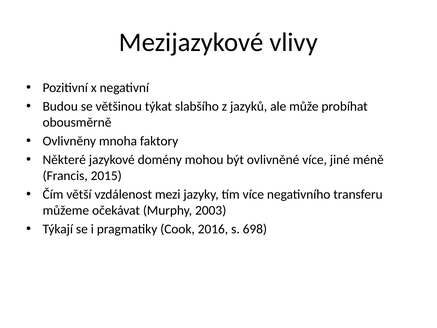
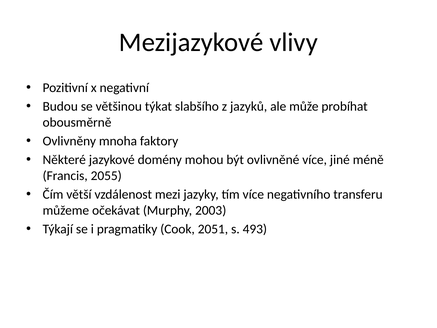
2015: 2015 -> 2055
2016: 2016 -> 2051
698: 698 -> 493
